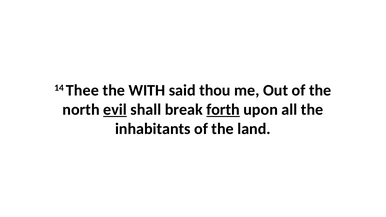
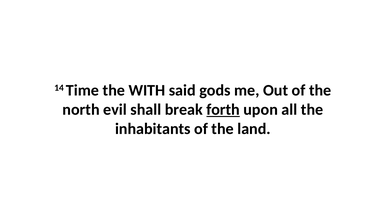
Thee: Thee -> Time
thou: thou -> gods
evil underline: present -> none
